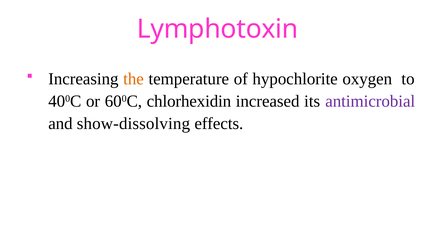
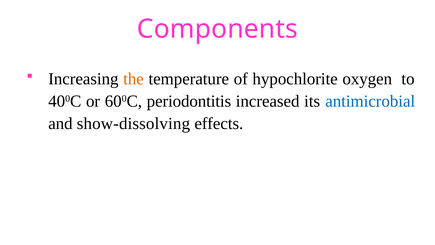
Lymphotoxin: Lymphotoxin -> Components
chlorhexidin: chlorhexidin -> periodontitis
antimicrobial colour: purple -> blue
